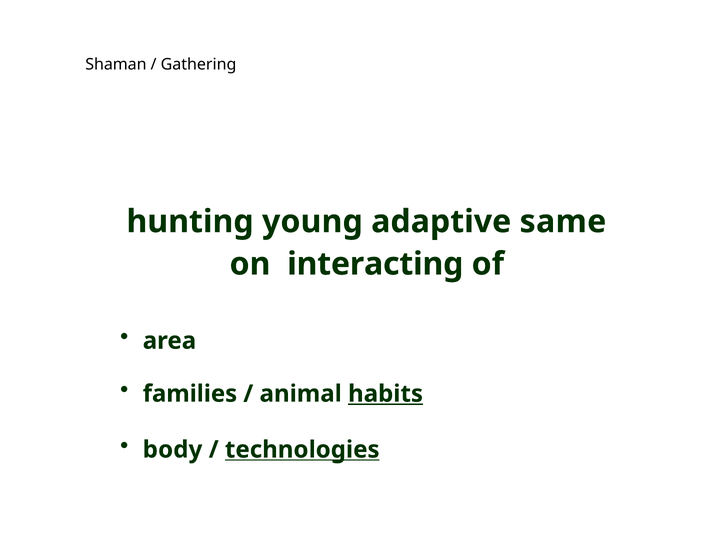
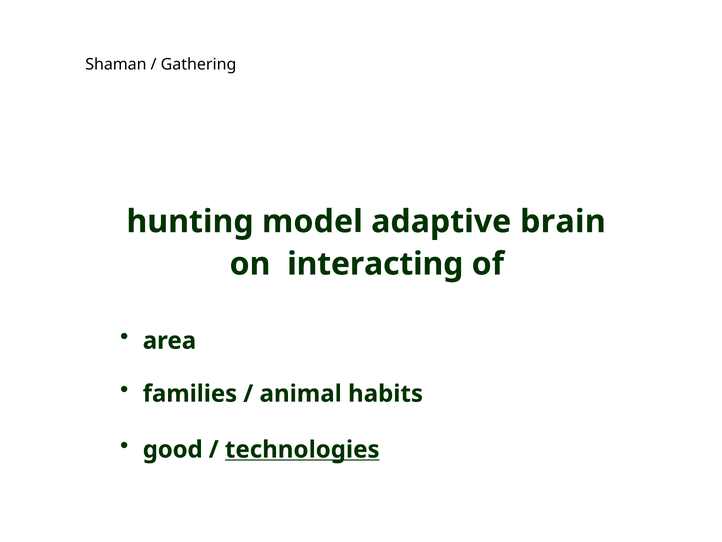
young: young -> model
same: same -> brain
habits underline: present -> none
body: body -> good
